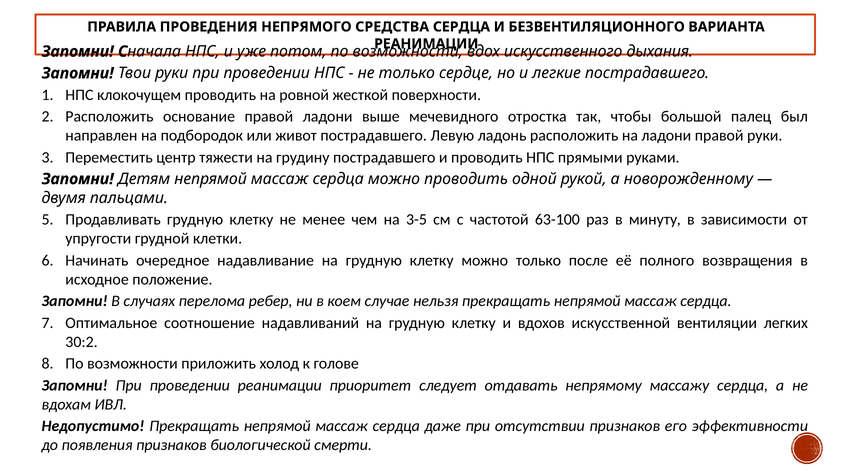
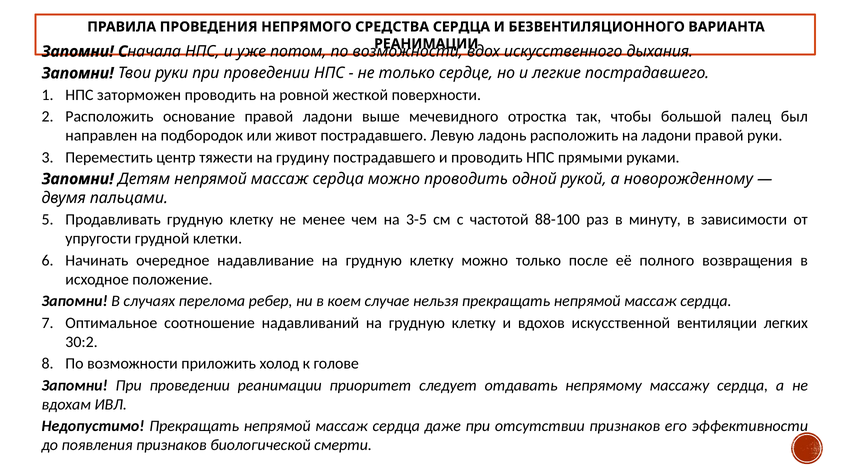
клокочущем: клокочущем -> заторможен
63-100: 63-100 -> 88-100
